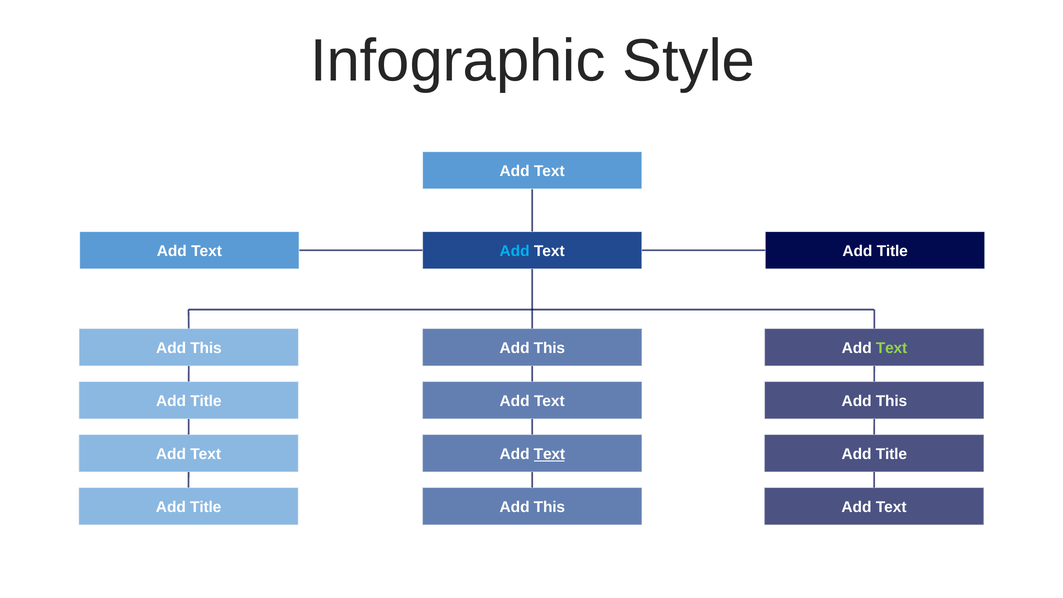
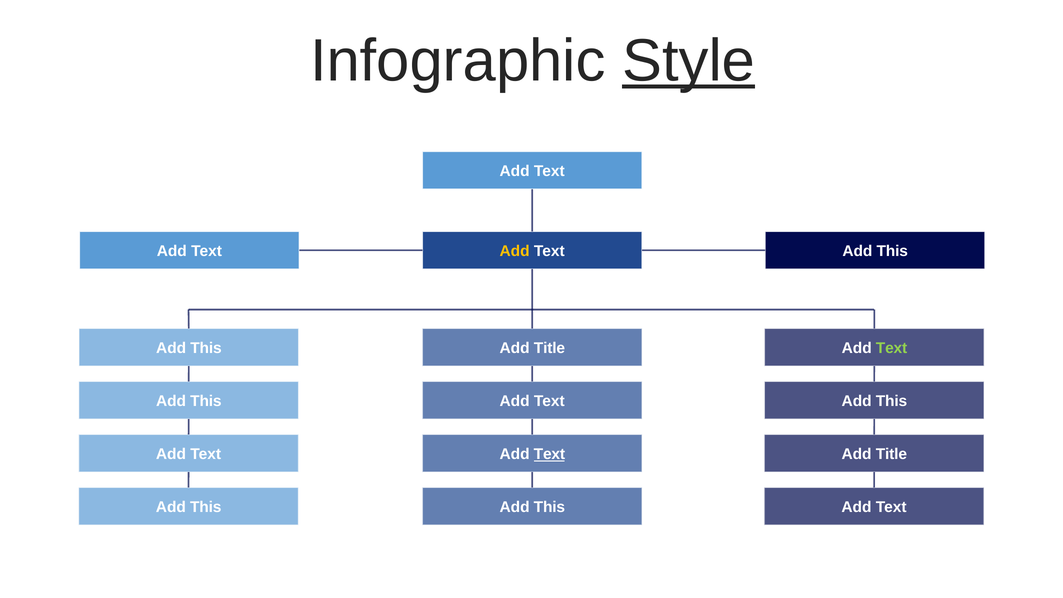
Style underline: none -> present
Add at (515, 251) colour: light blue -> yellow
Title at (892, 251): Title -> This
This at (549, 348): This -> Title
Title at (206, 401): Title -> This
Title at (206, 507): Title -> This
